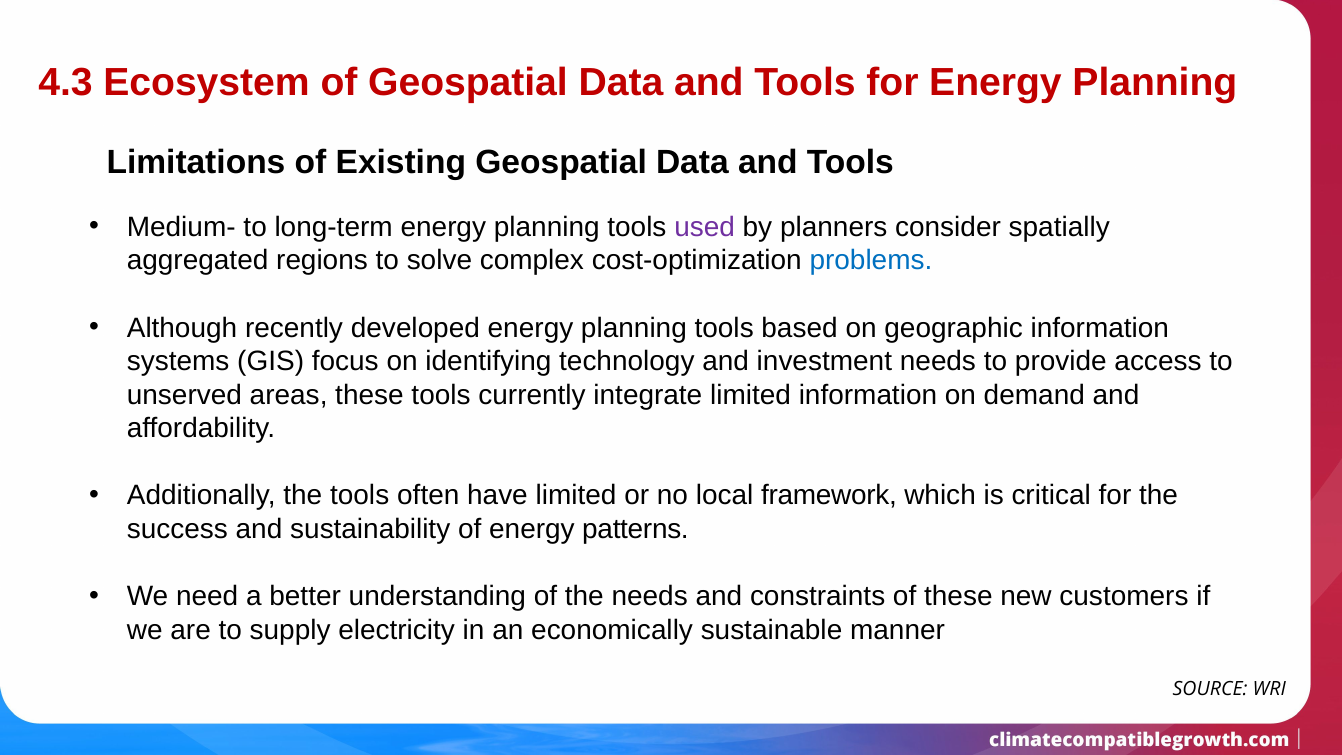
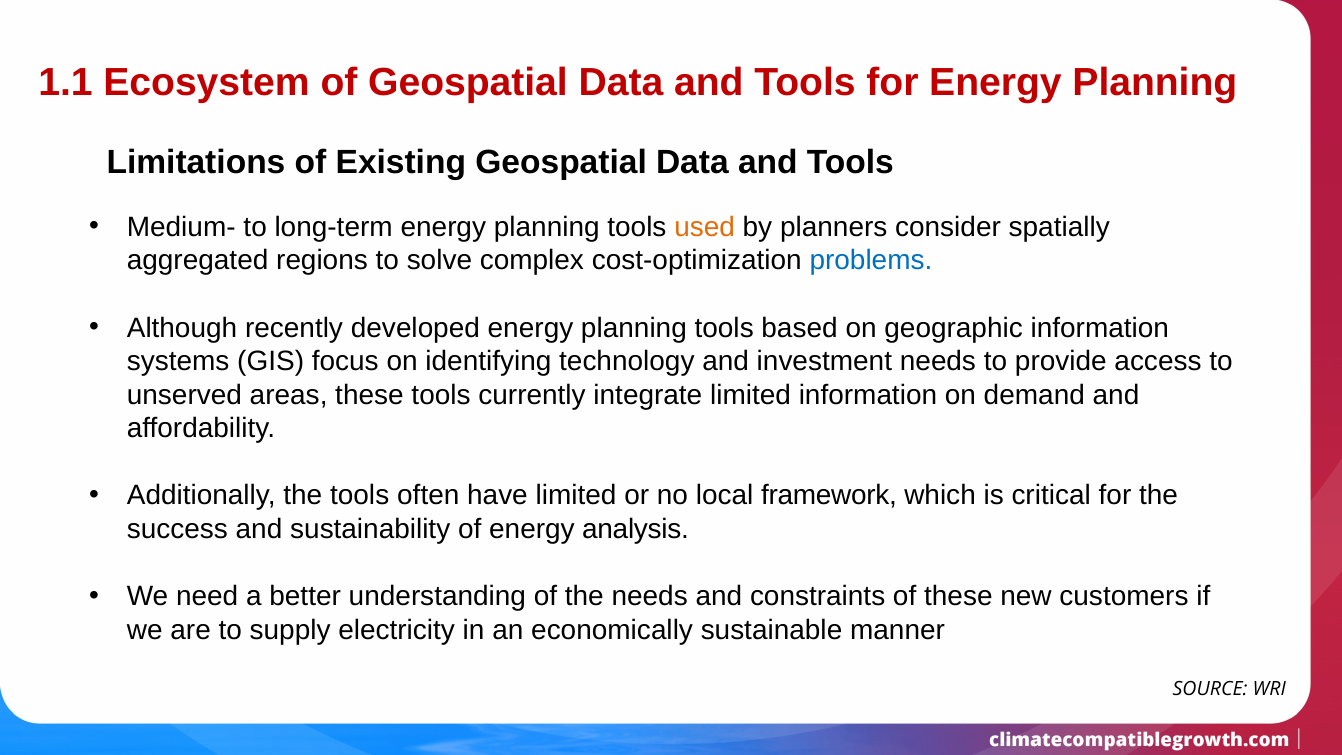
4.3: 4.3 -> 1.1
used colour: purple -> orange
patterns: patterns -> analysis
